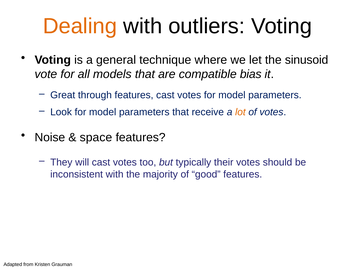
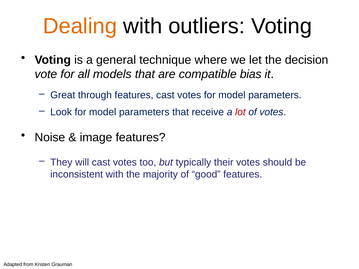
sinusoid: sinusoid -> decision
lot colour: orange -> red
space: space -> image
